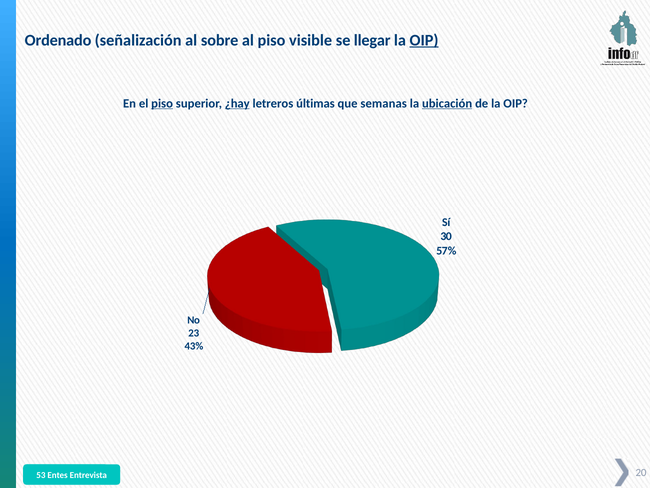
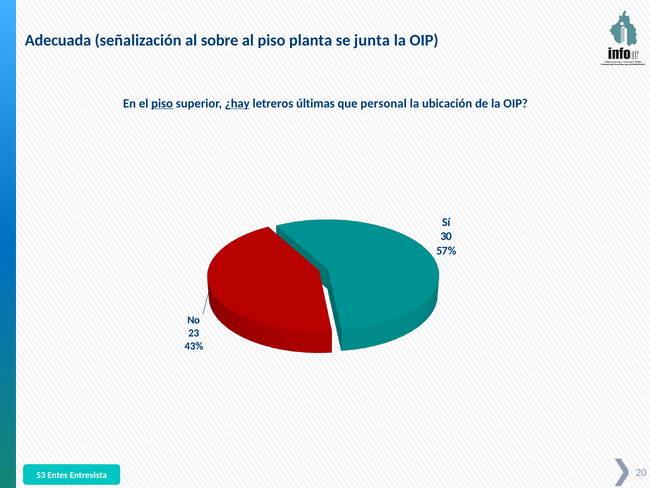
Ordenado: Ordenado -> Adecuada
visible: visible -> planta
llegar: llegar -> junta
OIP at (424, 40) underline: present -> none
semanas: semanas -> personal
ubicación underline: present -> none
